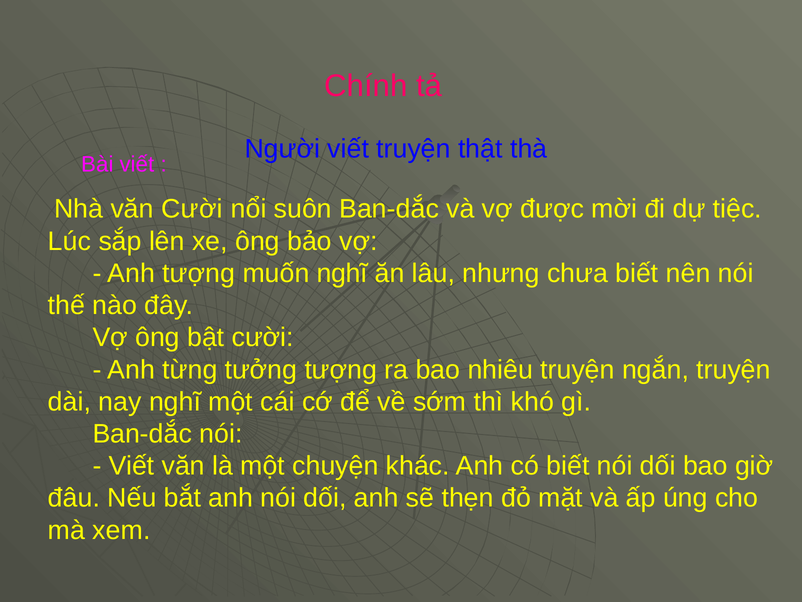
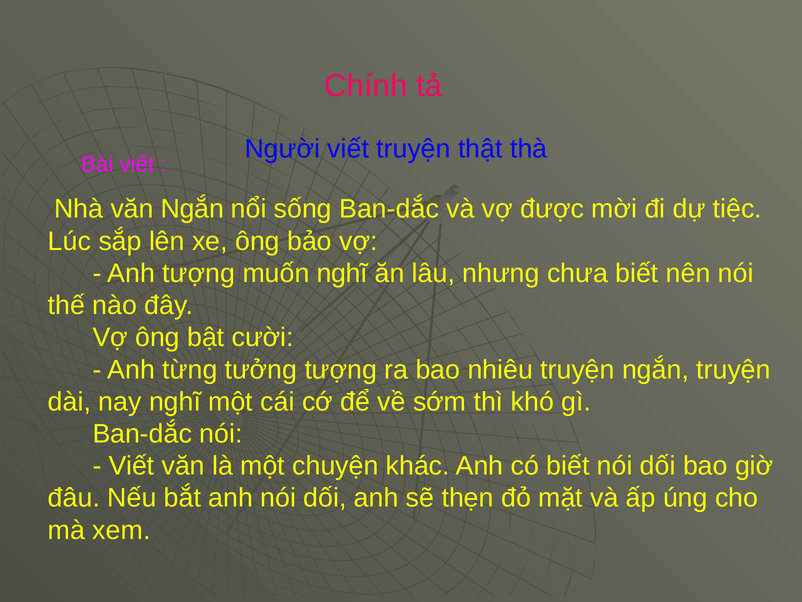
văn Cười: Cười -> Ngắn
suôn: suôn -> sống
